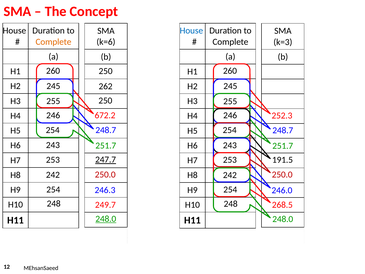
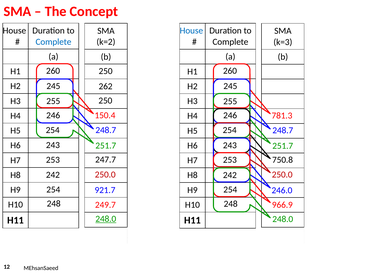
Complete at (53, 42) colour: orange -> blue
k=6: k=6 -> k=2
672.2: 672.2 -> 150.4
252.3: 252.3 -> 781.3
247.7 underline: present -> none
191.5: 191.5 -> 750.8
246.3: 246.3 -> 921.7
268.5: 268.5 -> 966.9
